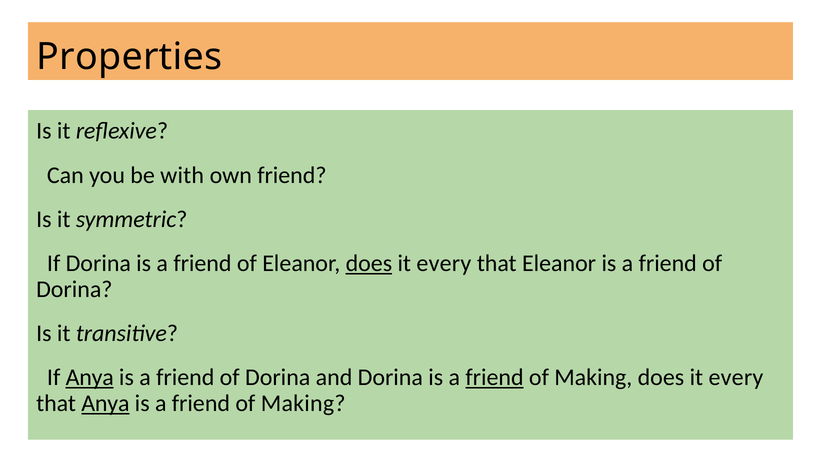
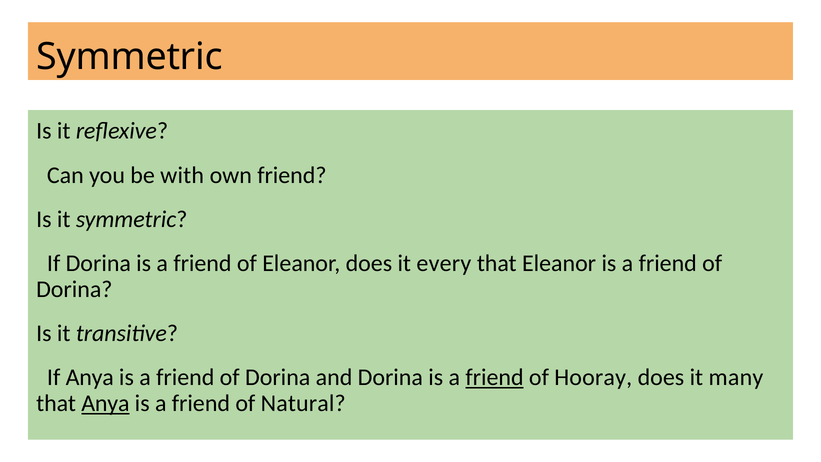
Properties at (129, 57): Properties -> Symmetric
does at (369, 263) underline: present -> none
Anya at (90, 377) underline: present -> none
Making at (593, 377): Making -> Hooray
every at (736, 377): every -> many
Making at (303, 403): Making -> Natural
